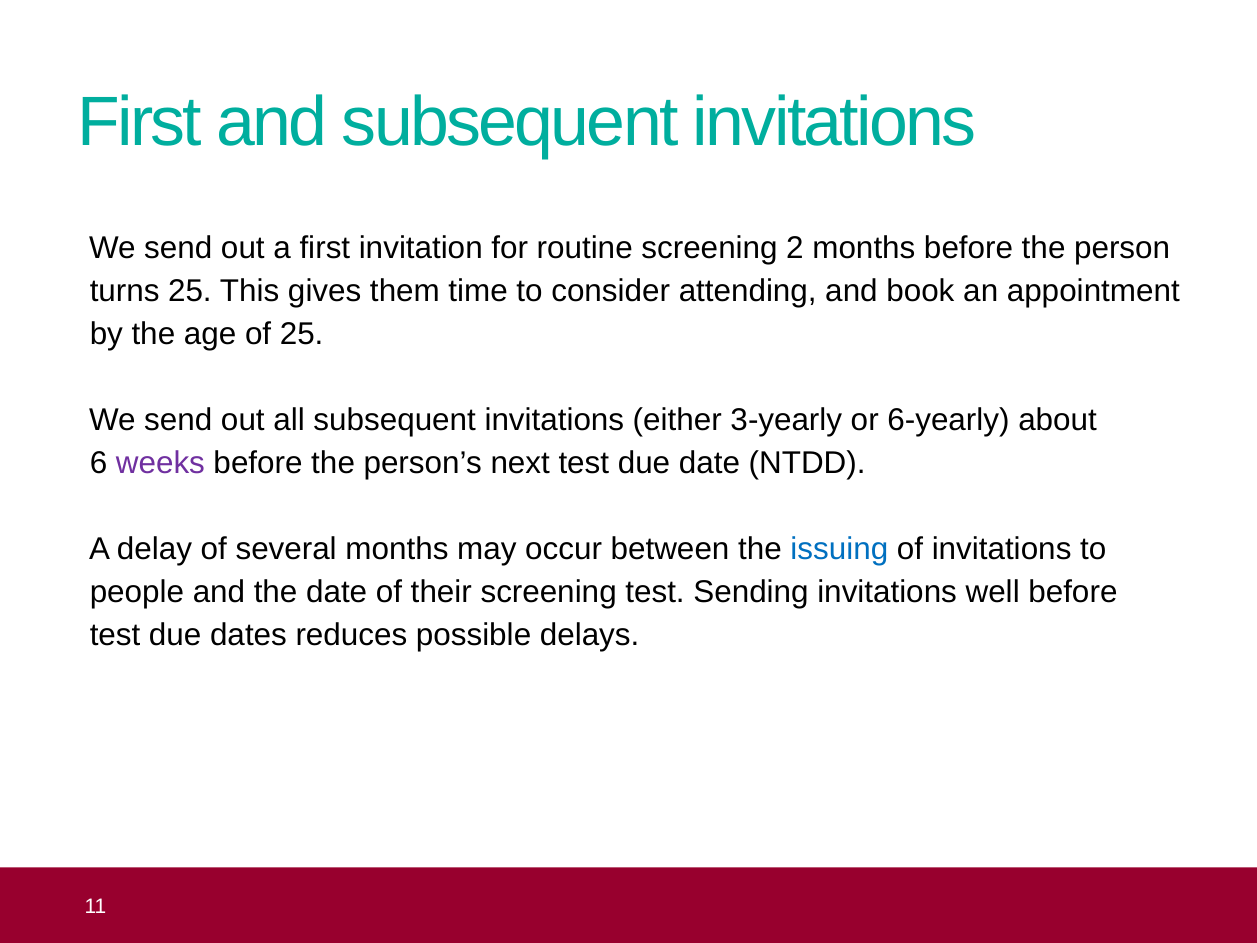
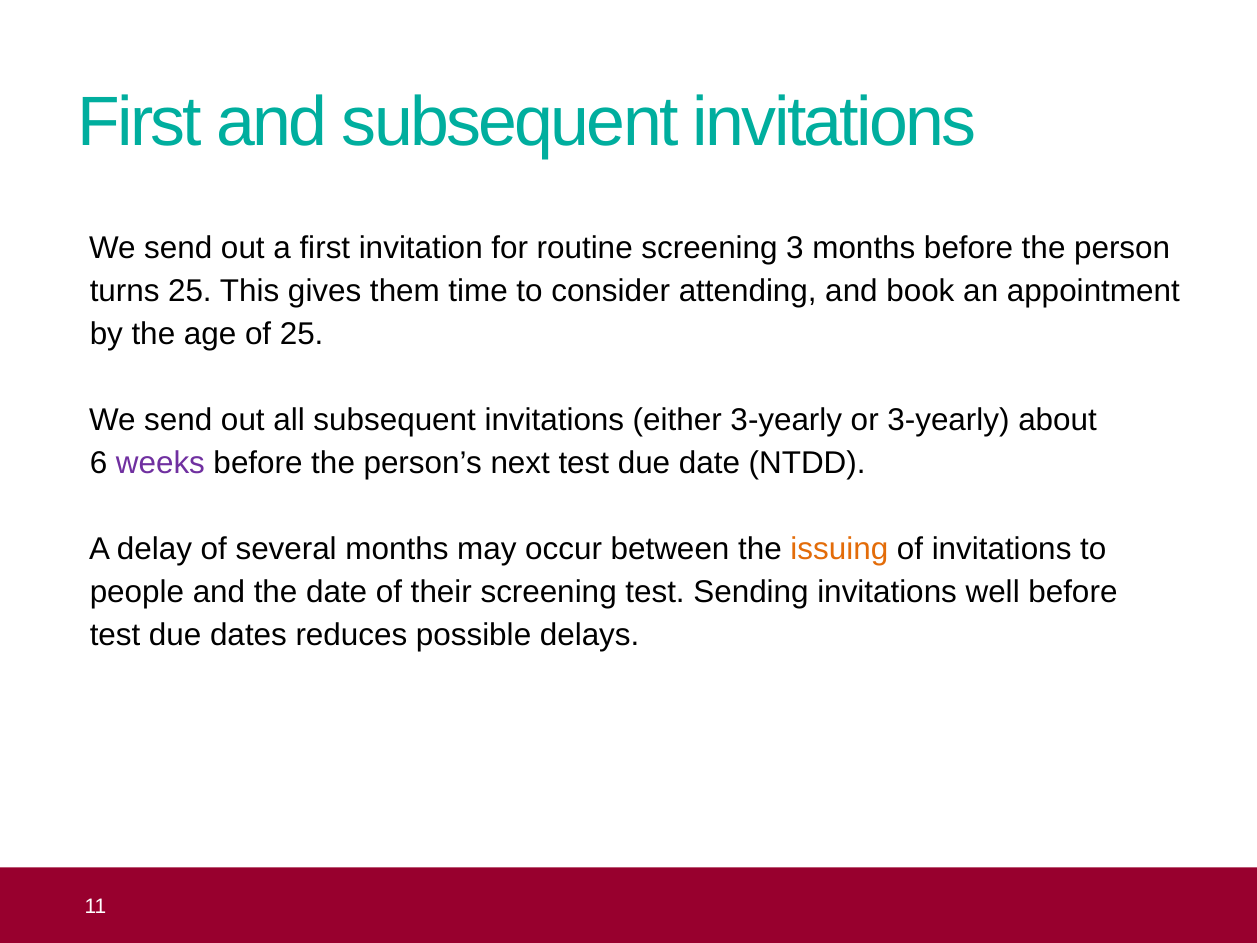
2: 2 -> 3
or 6-yearly: 6-yearly -> 3-yearly
issuing colour: blue -> orange
